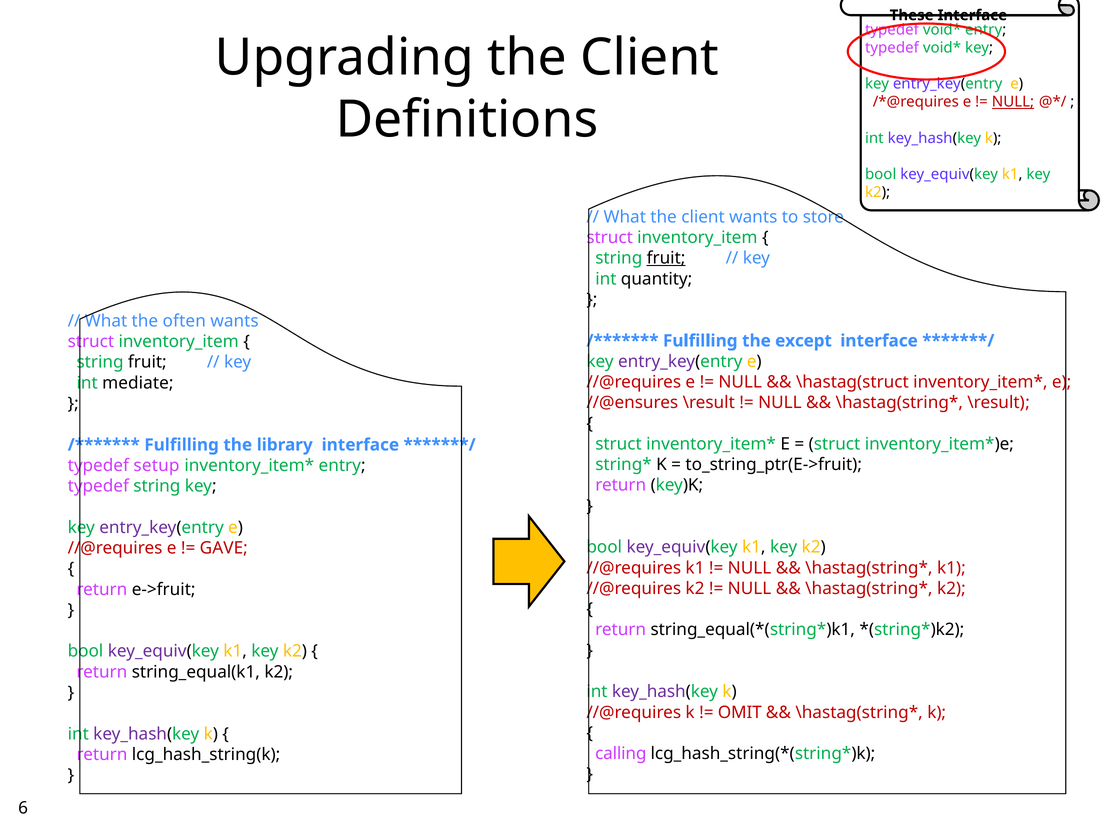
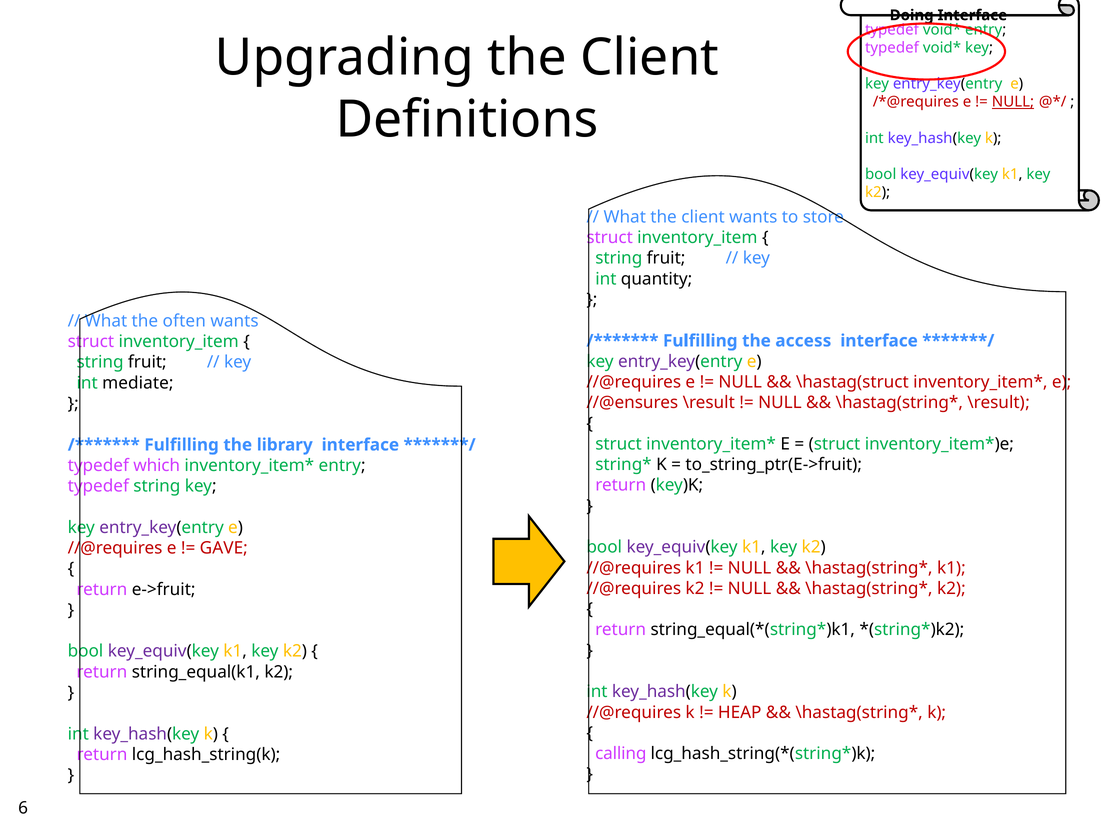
These: These -> Doing
fruit at (666, 258) underline: present -> none
except: except -> access
setup: setup -> which
OMIT: OMIT -> HEAP
